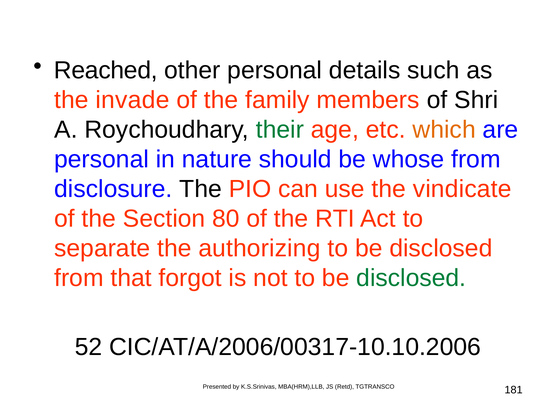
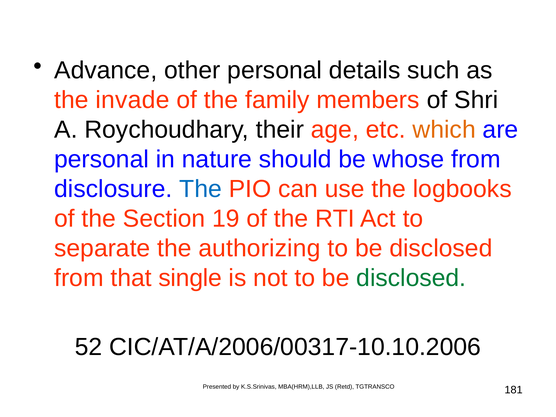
Reached: Reached -> Advance
their colour: green -> black
The at (201, 189) colour: black -> blue
vindicate: vindicate -> logbooks
80: 80 -> 19
forgot: forgot -> single
